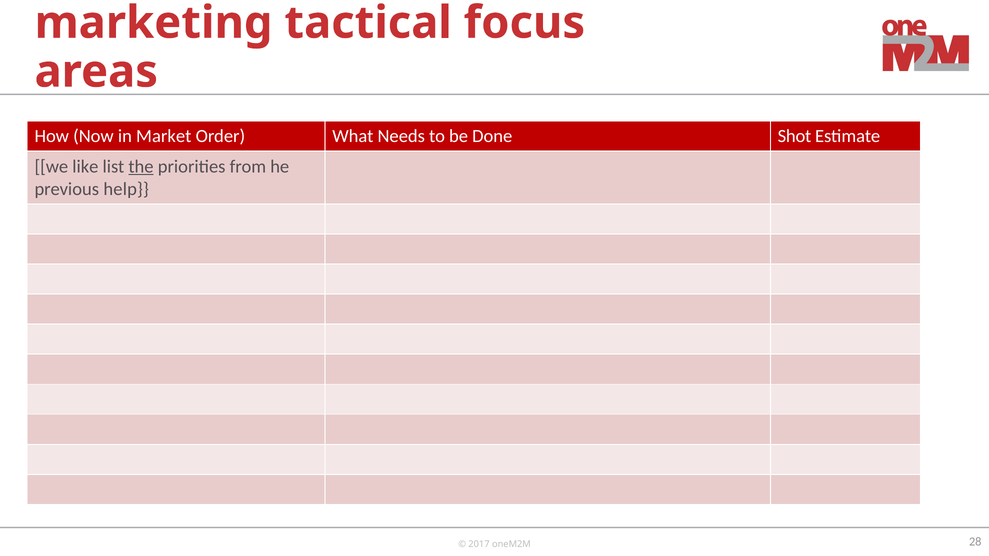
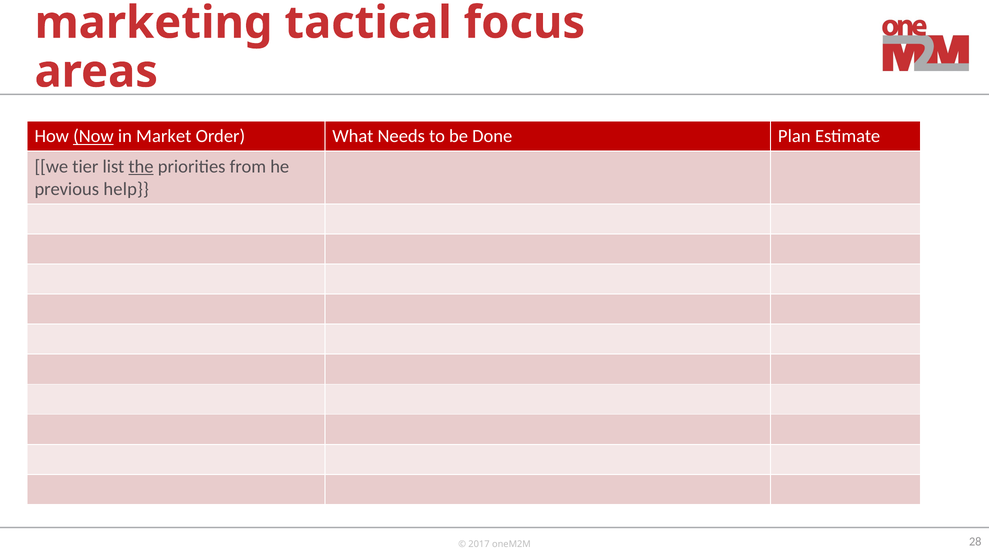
Now underline: none -> present
Shot: Shot -> Plan
like: like -> tier
